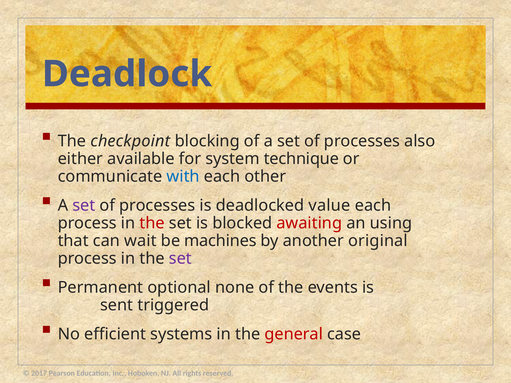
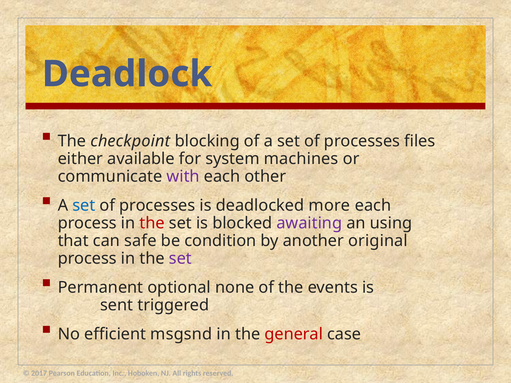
also: also -> files
technique: technique -> machines
with colour: blue -> purple
set at (84, 206) colour: purple -> blue
value: value -> more
awaiting colour: red -> purple
wait: wait -> safe
machines: machines -> condition
systems: systems -> msgsnd
